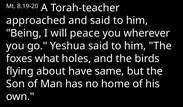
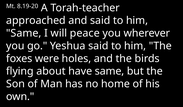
Being at (24, 33): Being -> Same
what: what -> were
